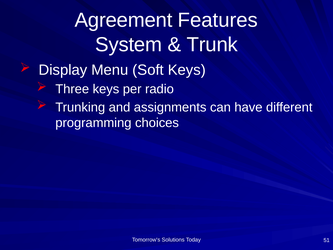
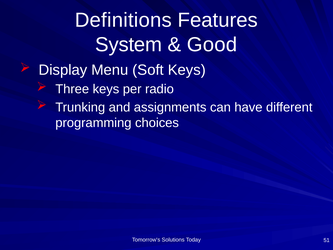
Agreement: Agreement -> Definitions
Trunk: Trunk -> Good
